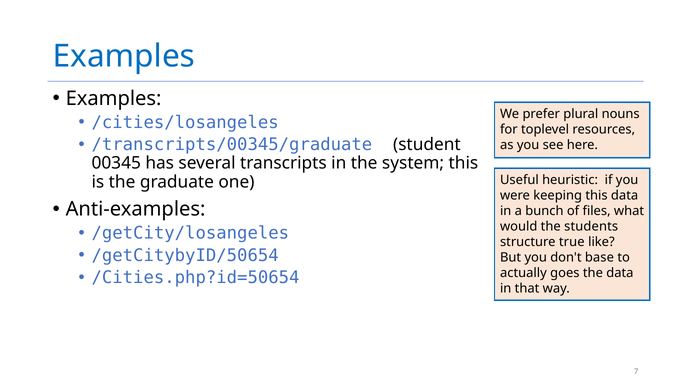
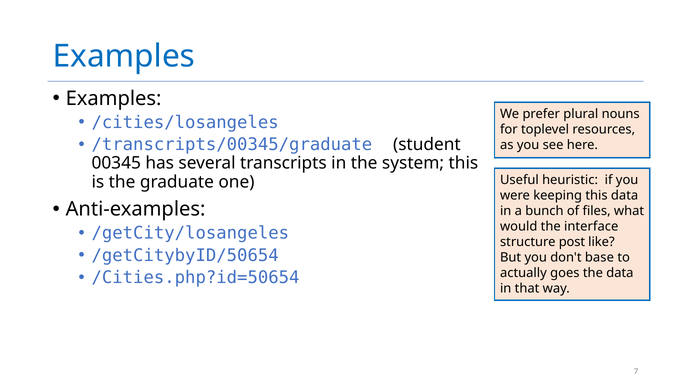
students: students -> interface
true: true -> post
